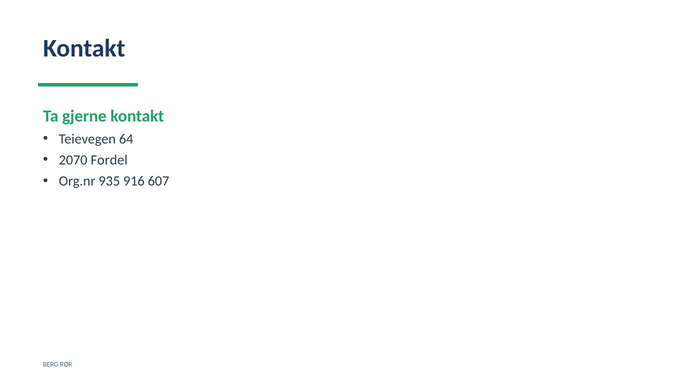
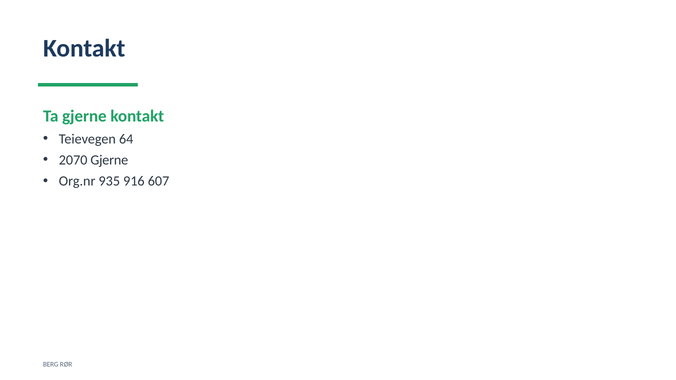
2070 Fordel: Fordel -> Gjerne
